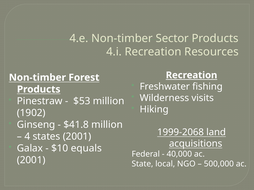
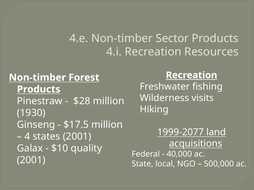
$53: $53 -> $28
1902: 1902 -> 1930
$41.8: $41.8 -> $17.5
1999-2068: 1999-2068 -> 1999-2077
equals: equals -> quality
